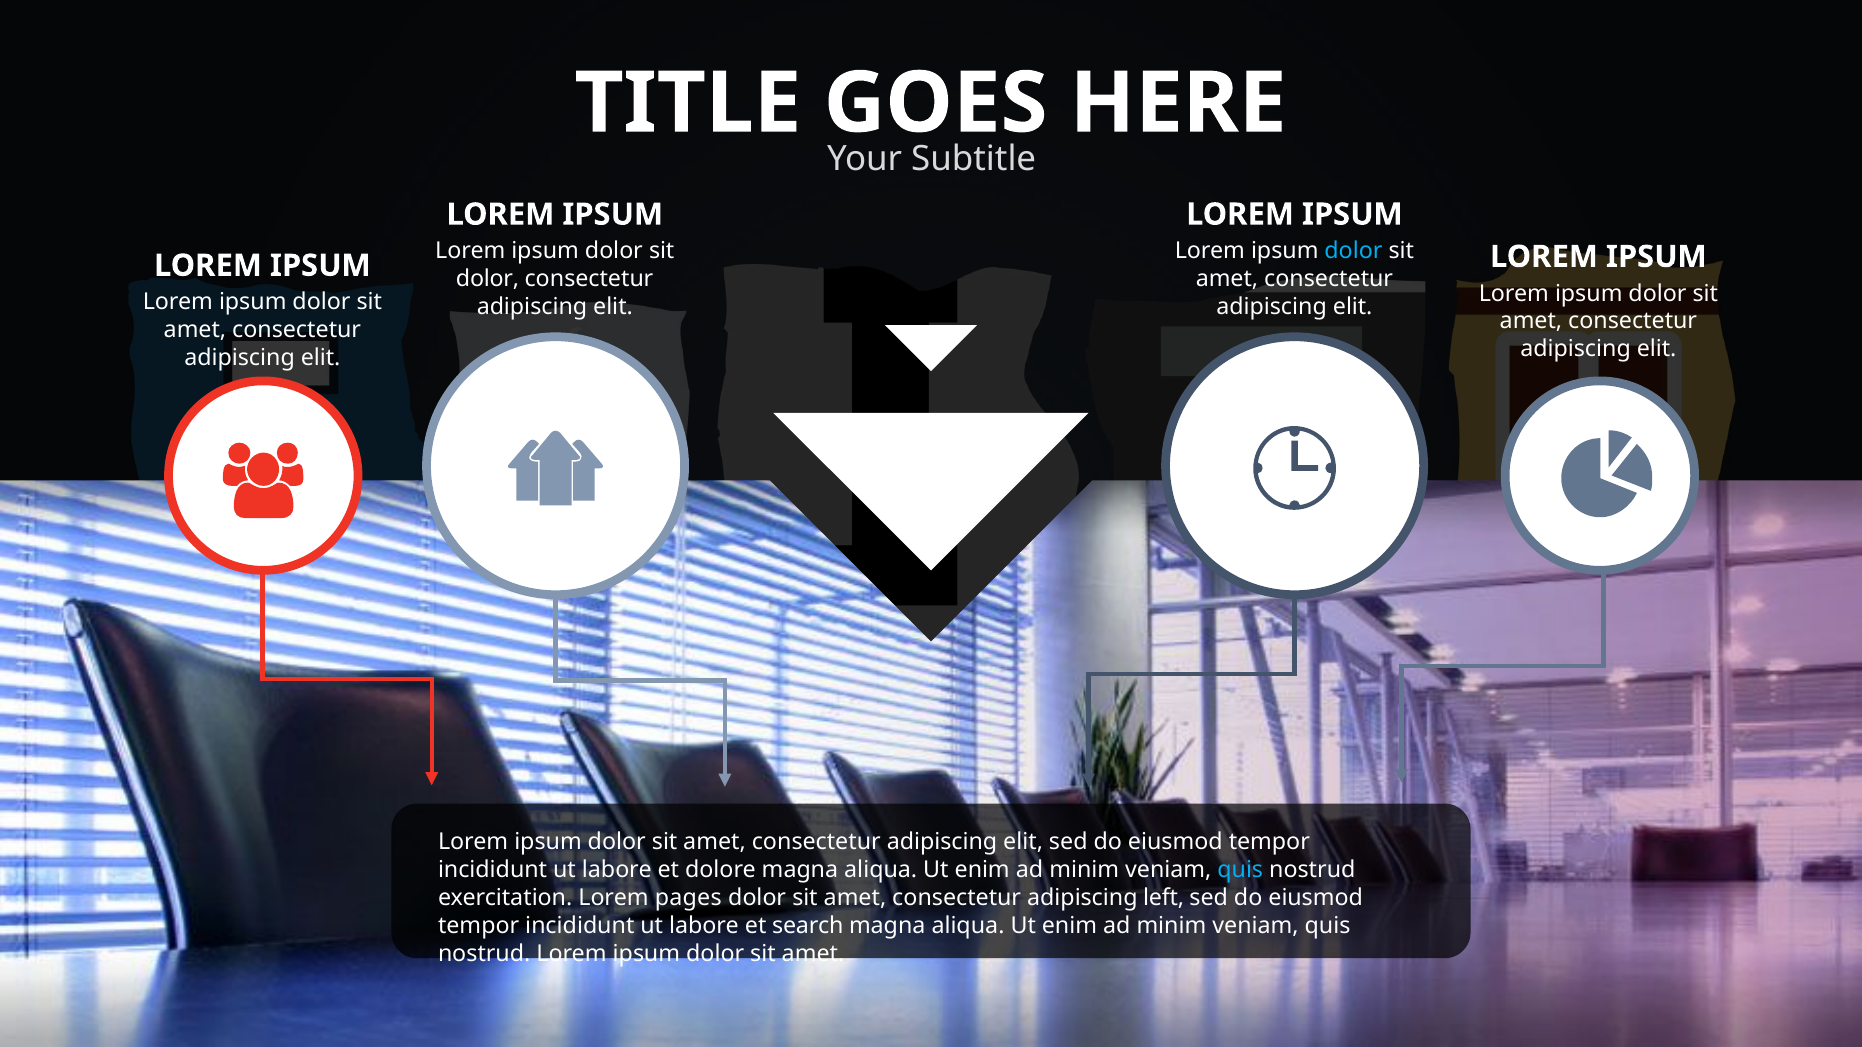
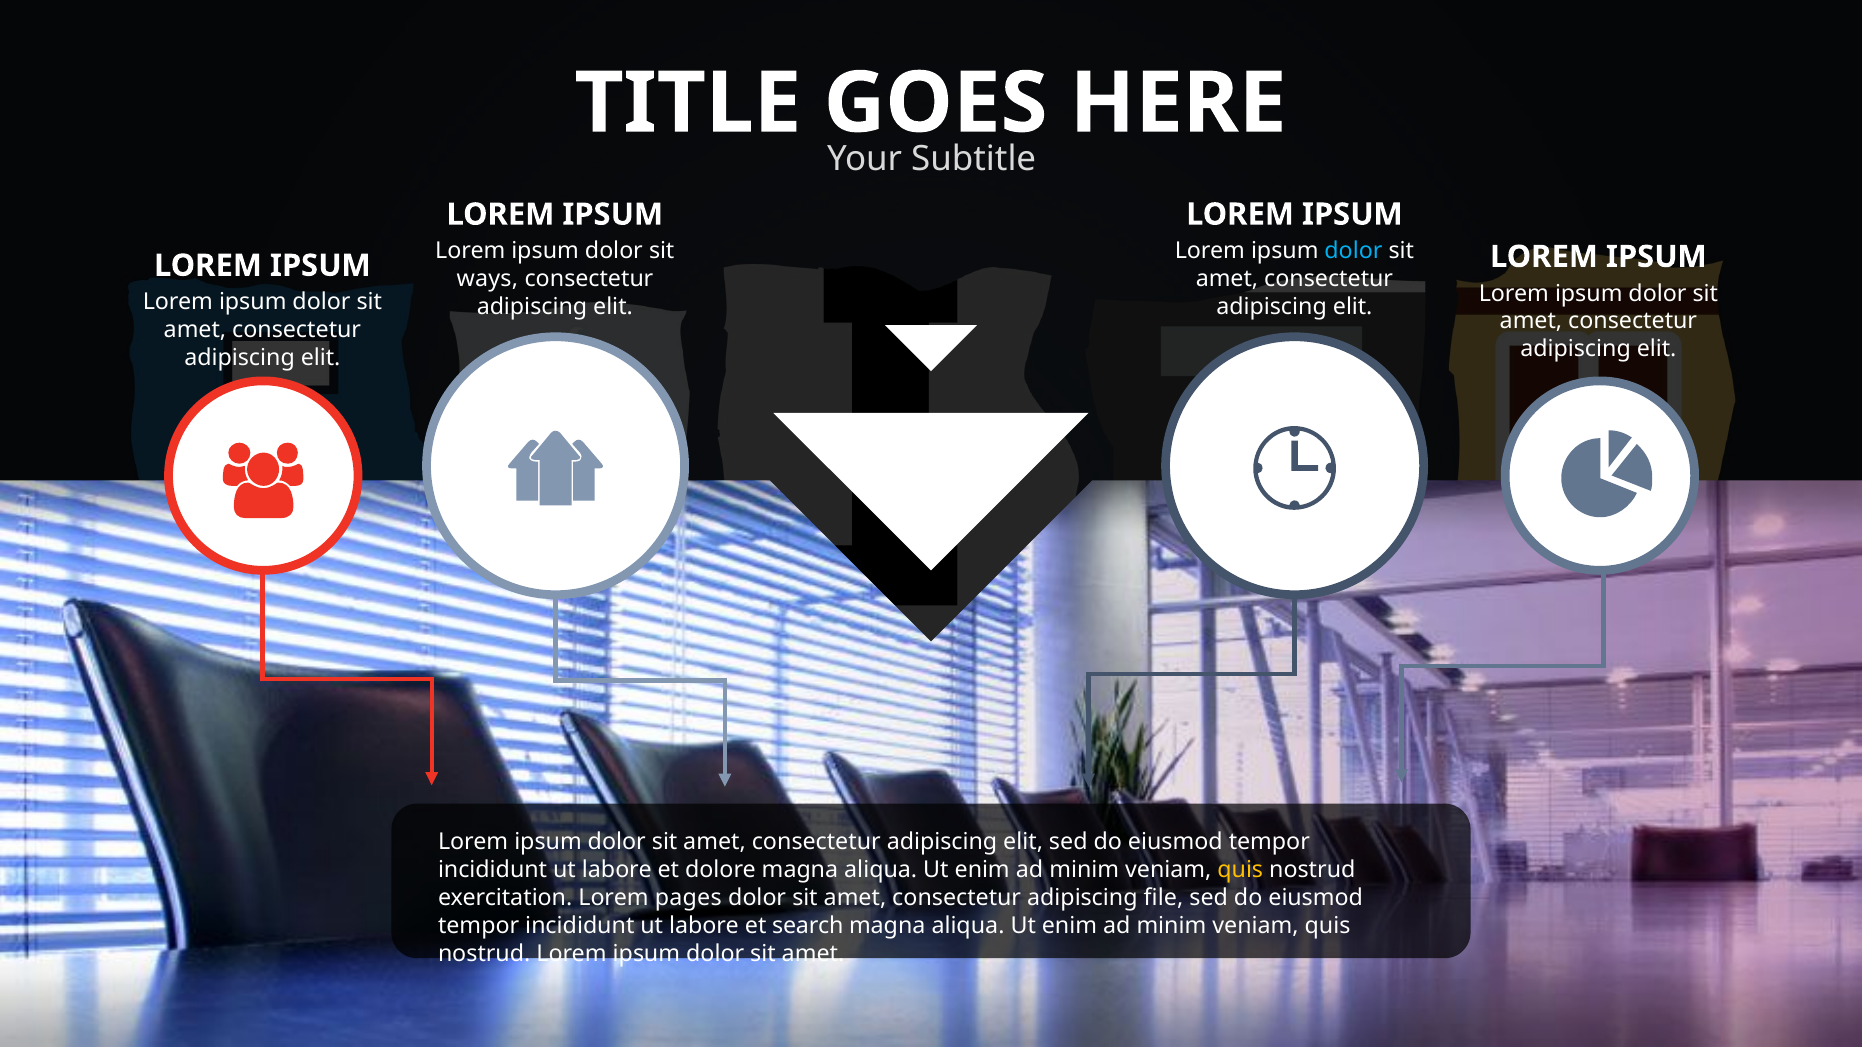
dolor at (488, 279): dolor -> ways
quis at (1240, 871) colour: light blue -> yellow
left: left -> file
